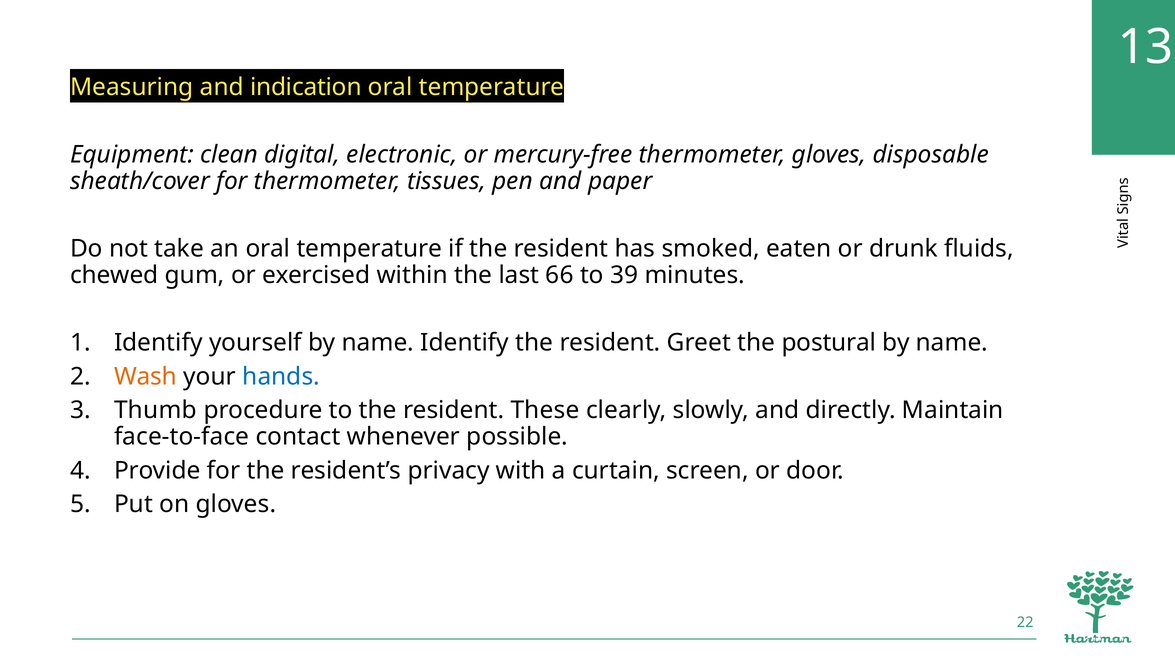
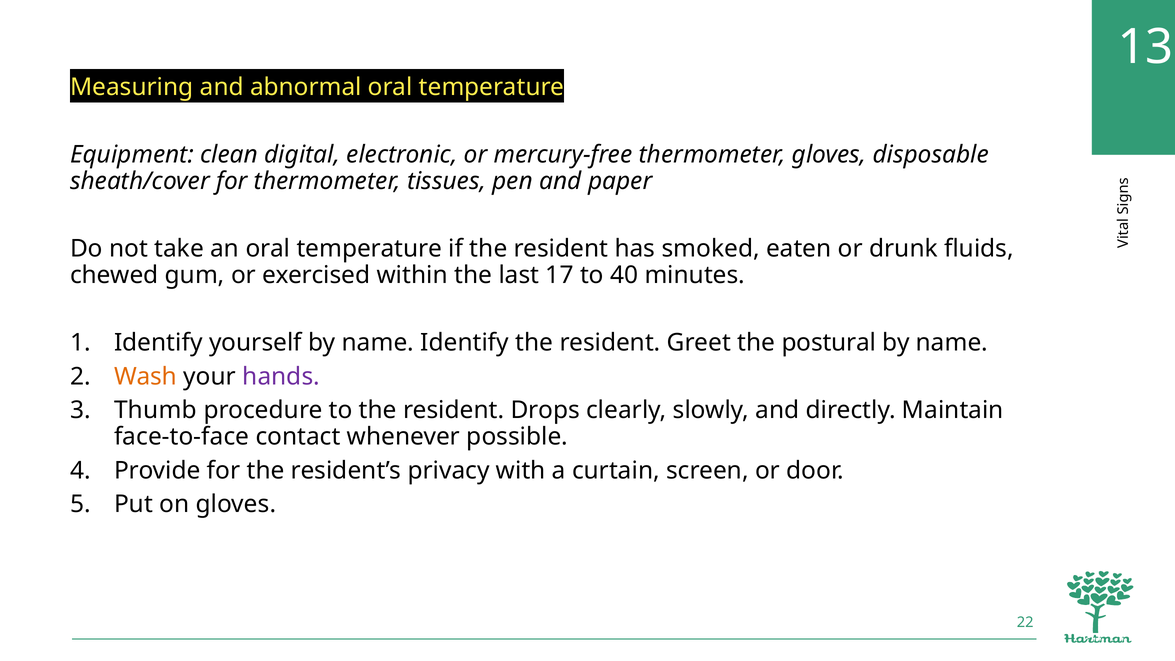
indication: indication -> abnormal
66: 66 -> 17
39: 39 -> 40
hands colour: blue -> purple
These: These -> Drops
